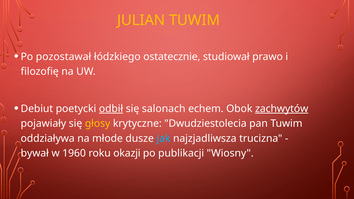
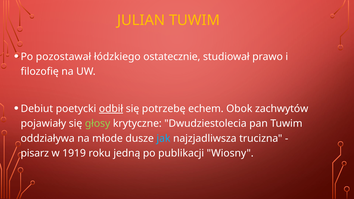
salonach: salonach -> potrzebę
zachwytów underline: present -> none
głosy colour: yellow -> light green
bywał: bywał -> pisarz
1960: 1960 -> 1919
okazji: okazji -> jedną
